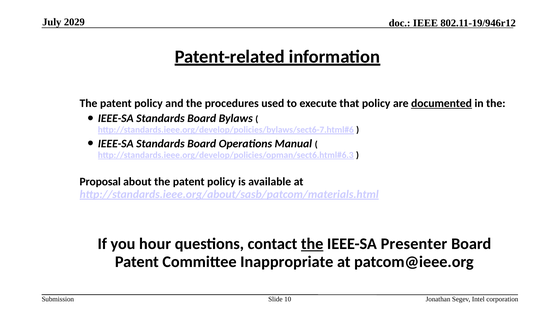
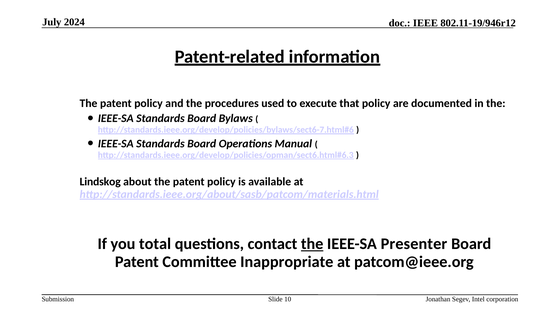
2029: 2029 -> 2024
documented underline: present -> none
Proposal: Proposal -> Lindskog
hour: hour -> total
